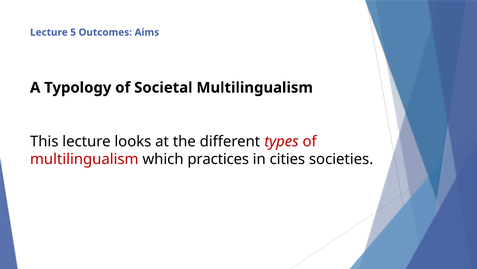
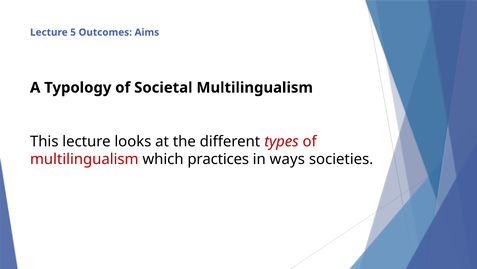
cities: cities -> ways
